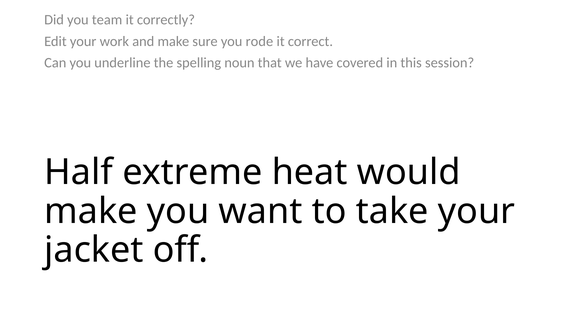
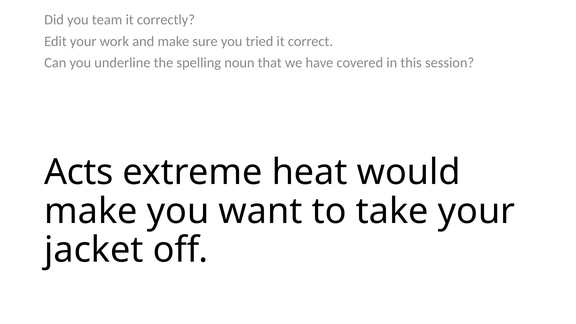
rode: rode -> tried
Half: Half -> Acts
